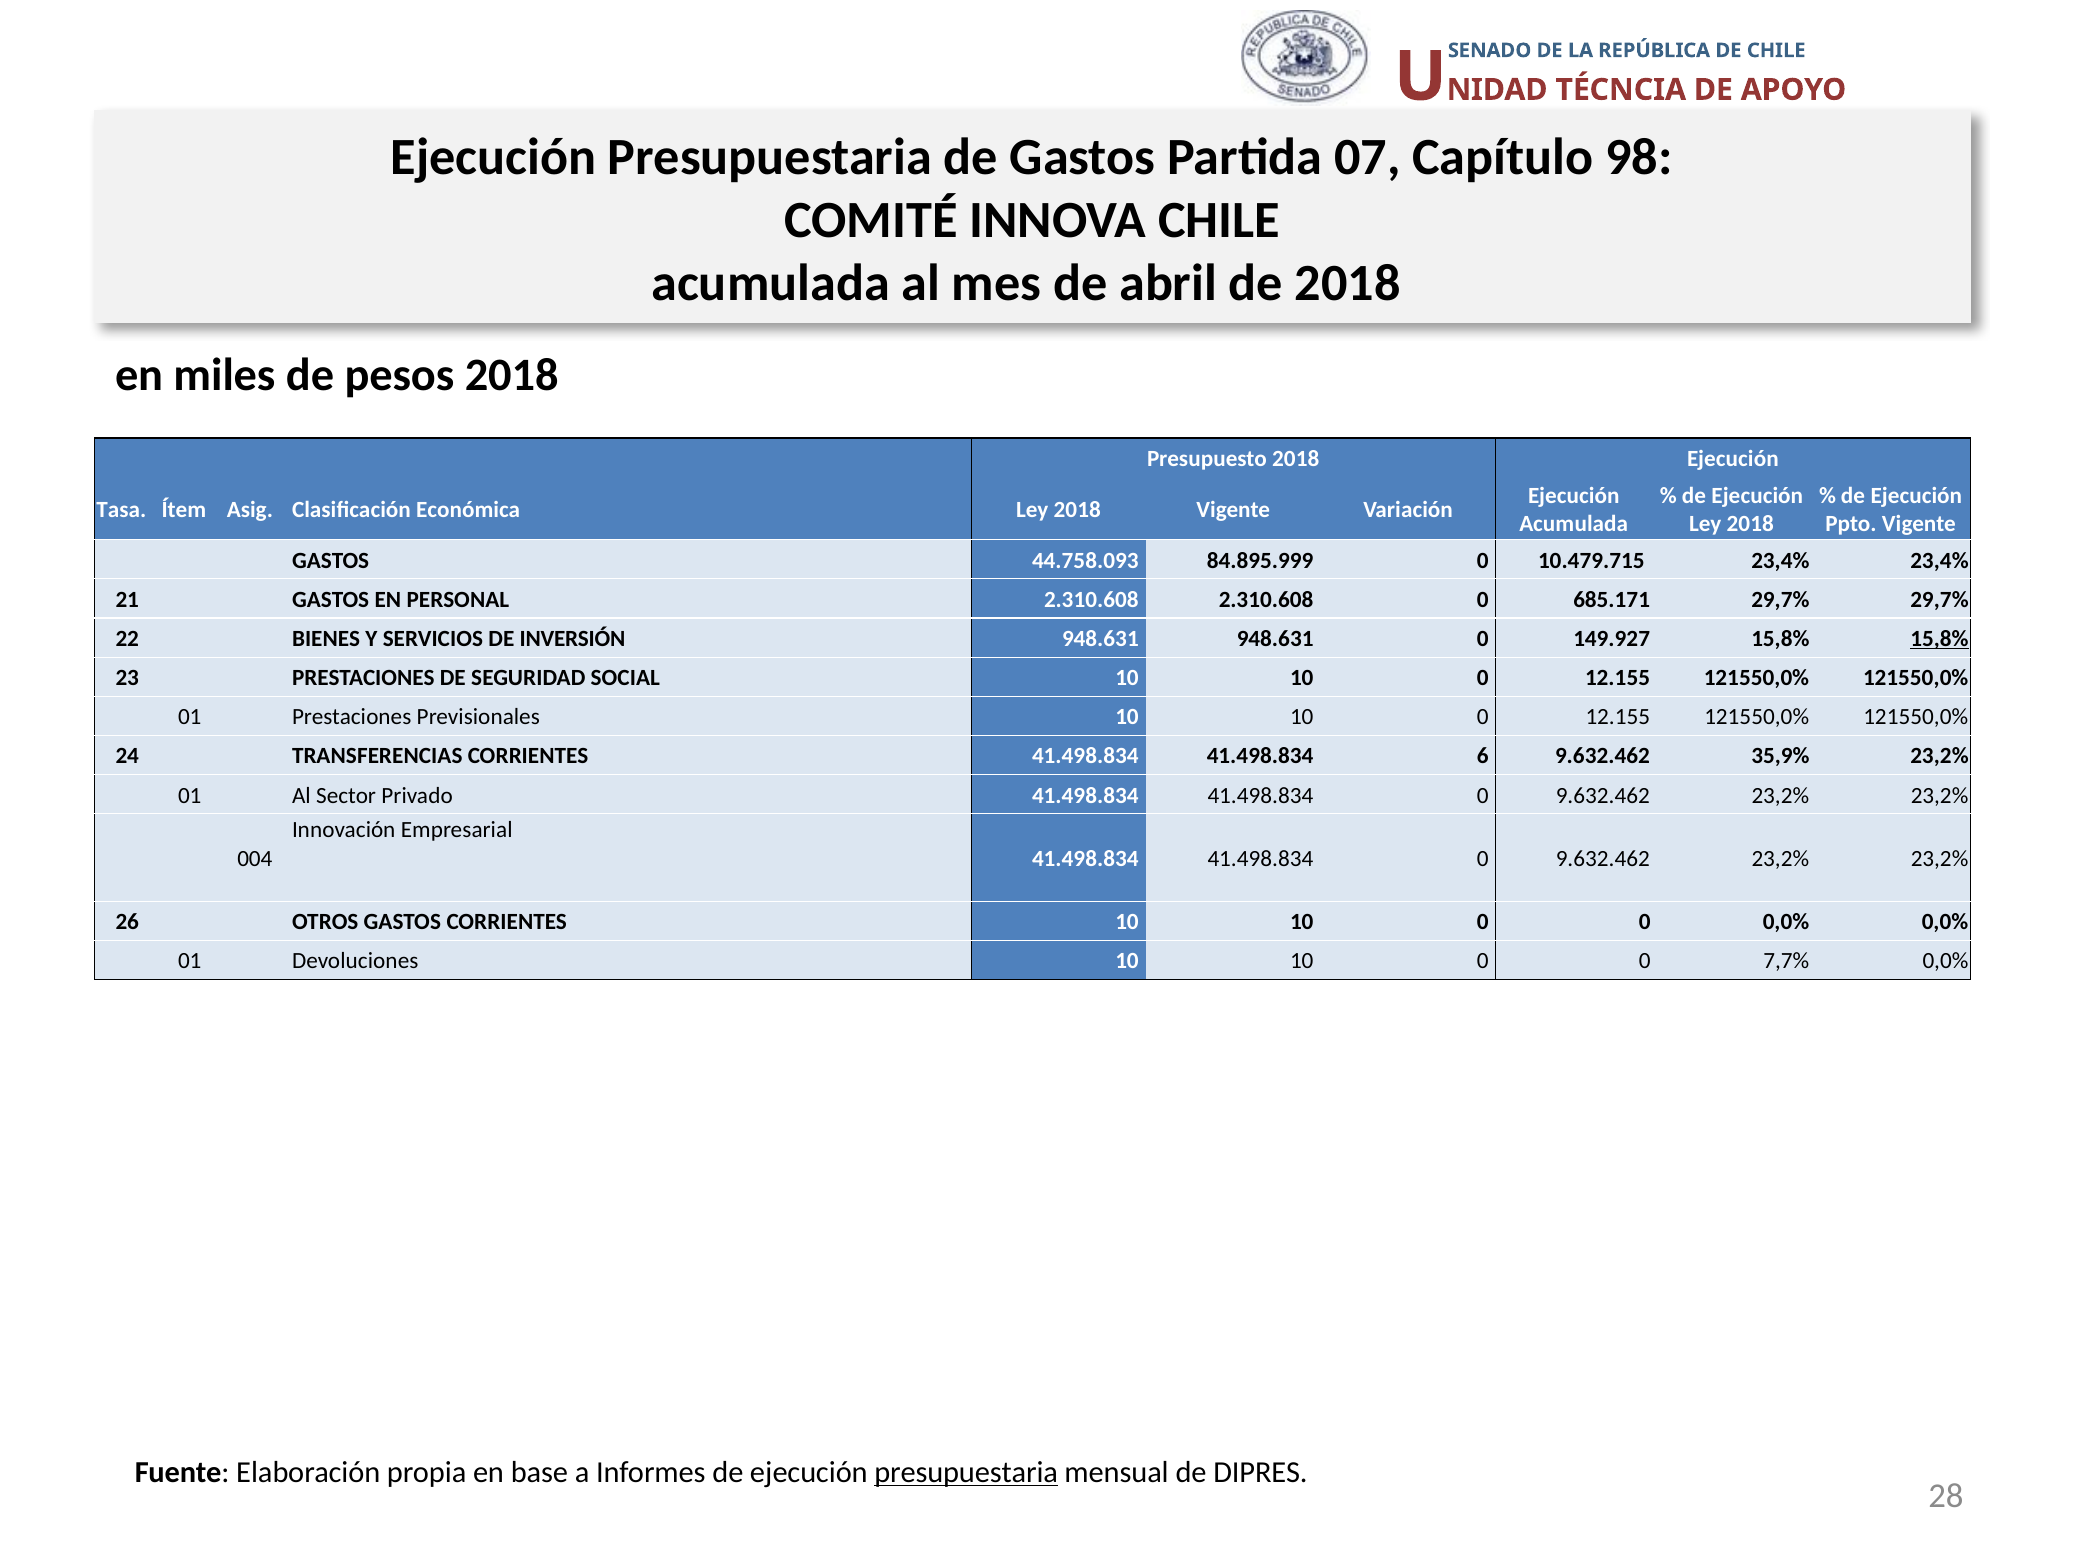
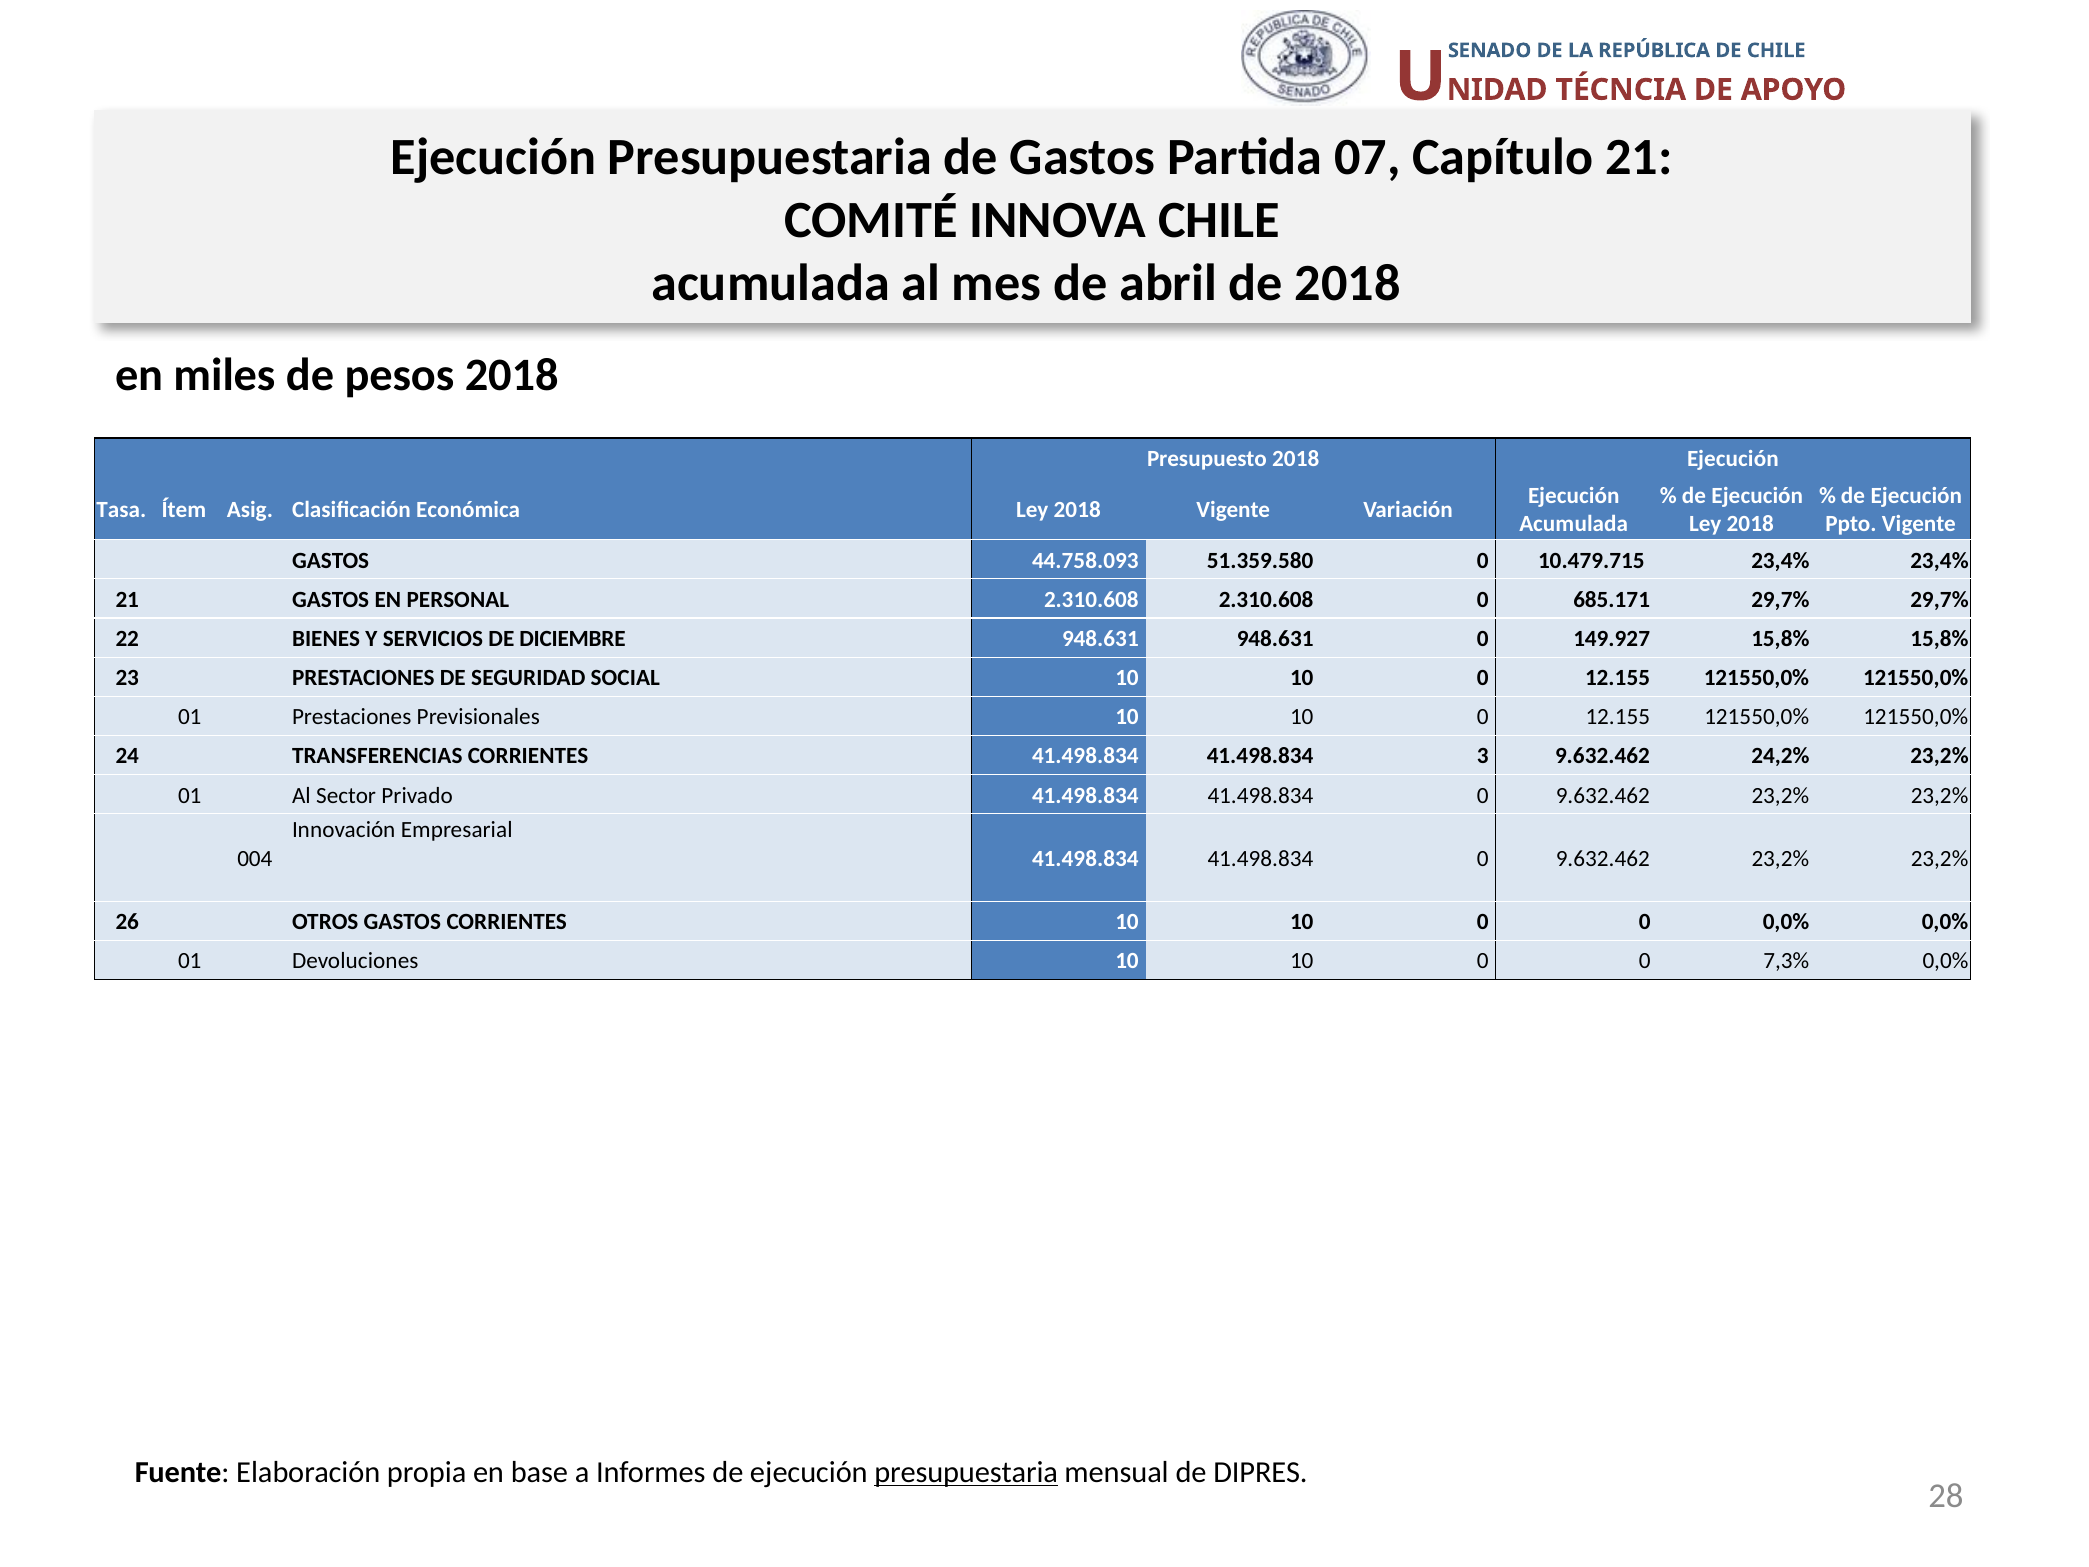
98 at (1639, 157): 98 -> 21
84.895.999: 84.895.999 -> 51.359.580
INVERSIÓN: INVERSIÓN -> DICIEMBRE
15,8% at (1940, 639) underline: present -> none
6: 6 -> 3
35,9%: 35,9% -> 24,2%
7,7%: 7,7% -> 7,3%
